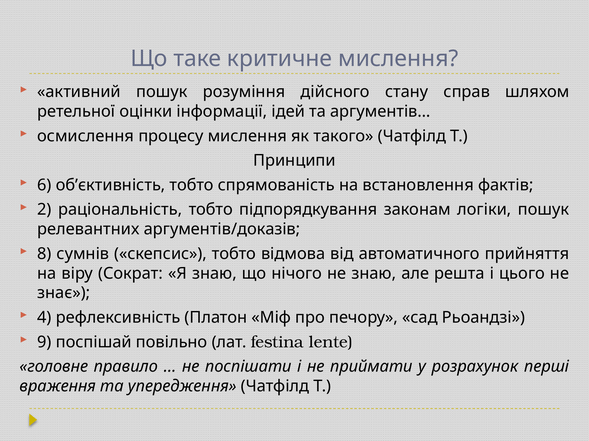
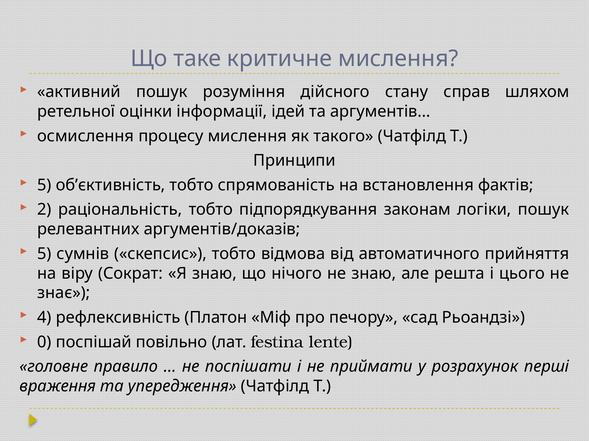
6 at (44, 185): 6 -> 5
8 at (44, 254): 8 -> 5
9: 9 -> 0
